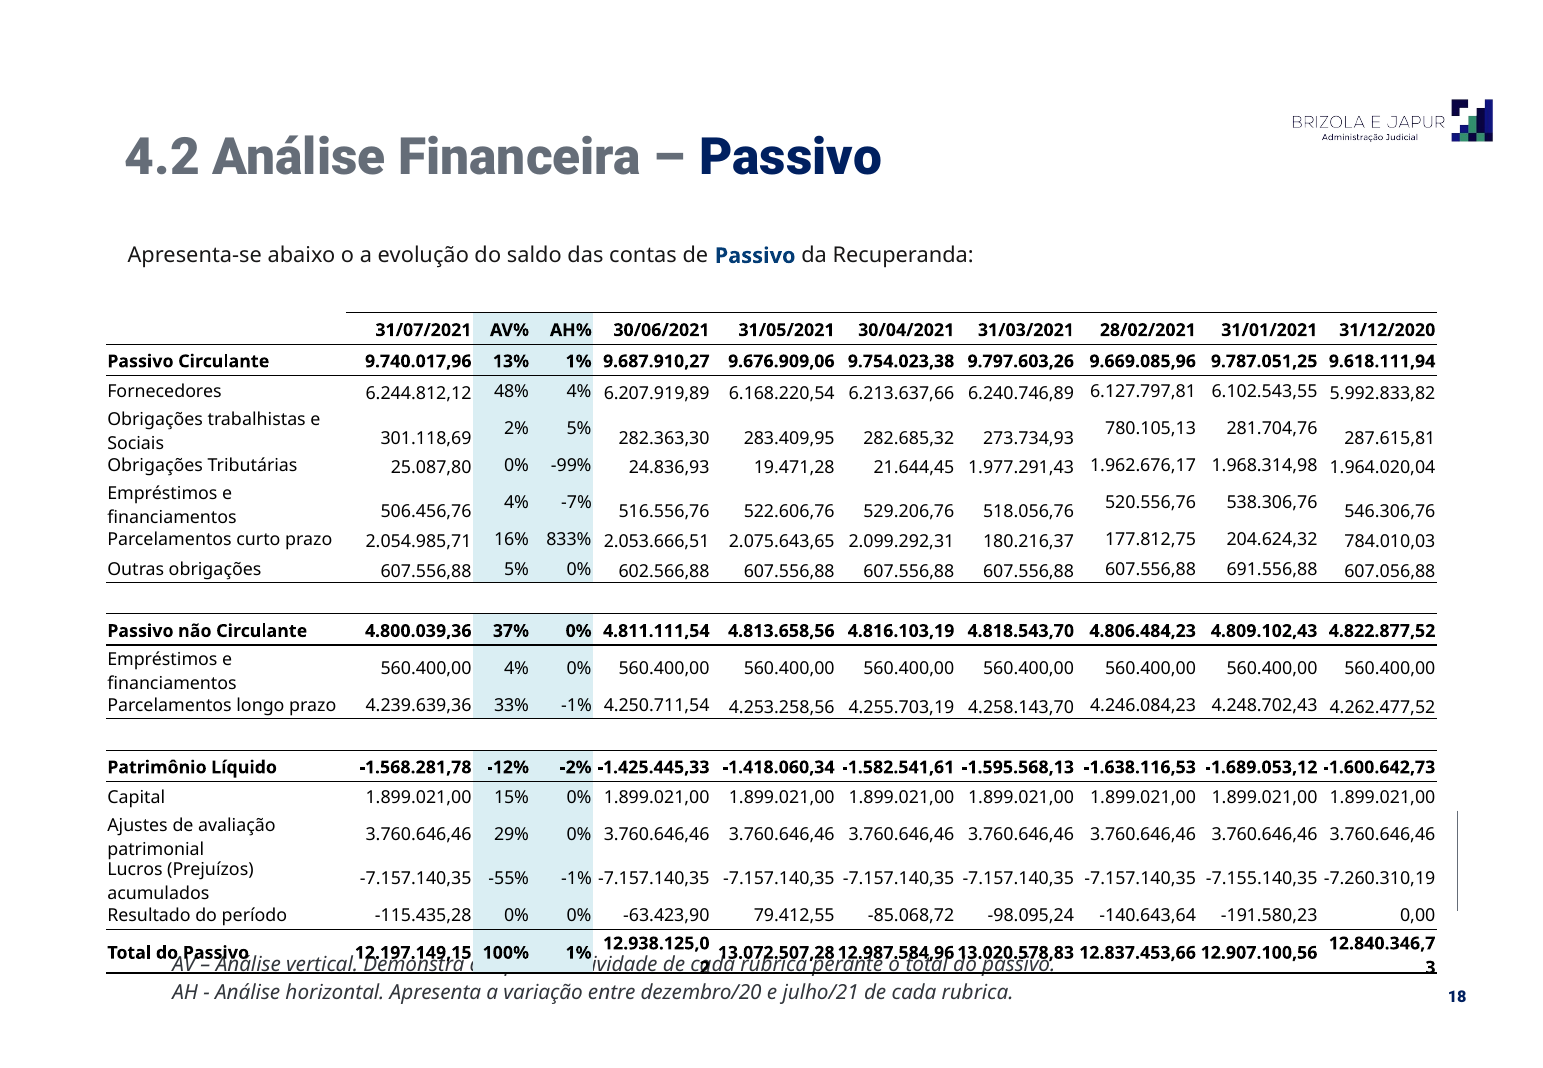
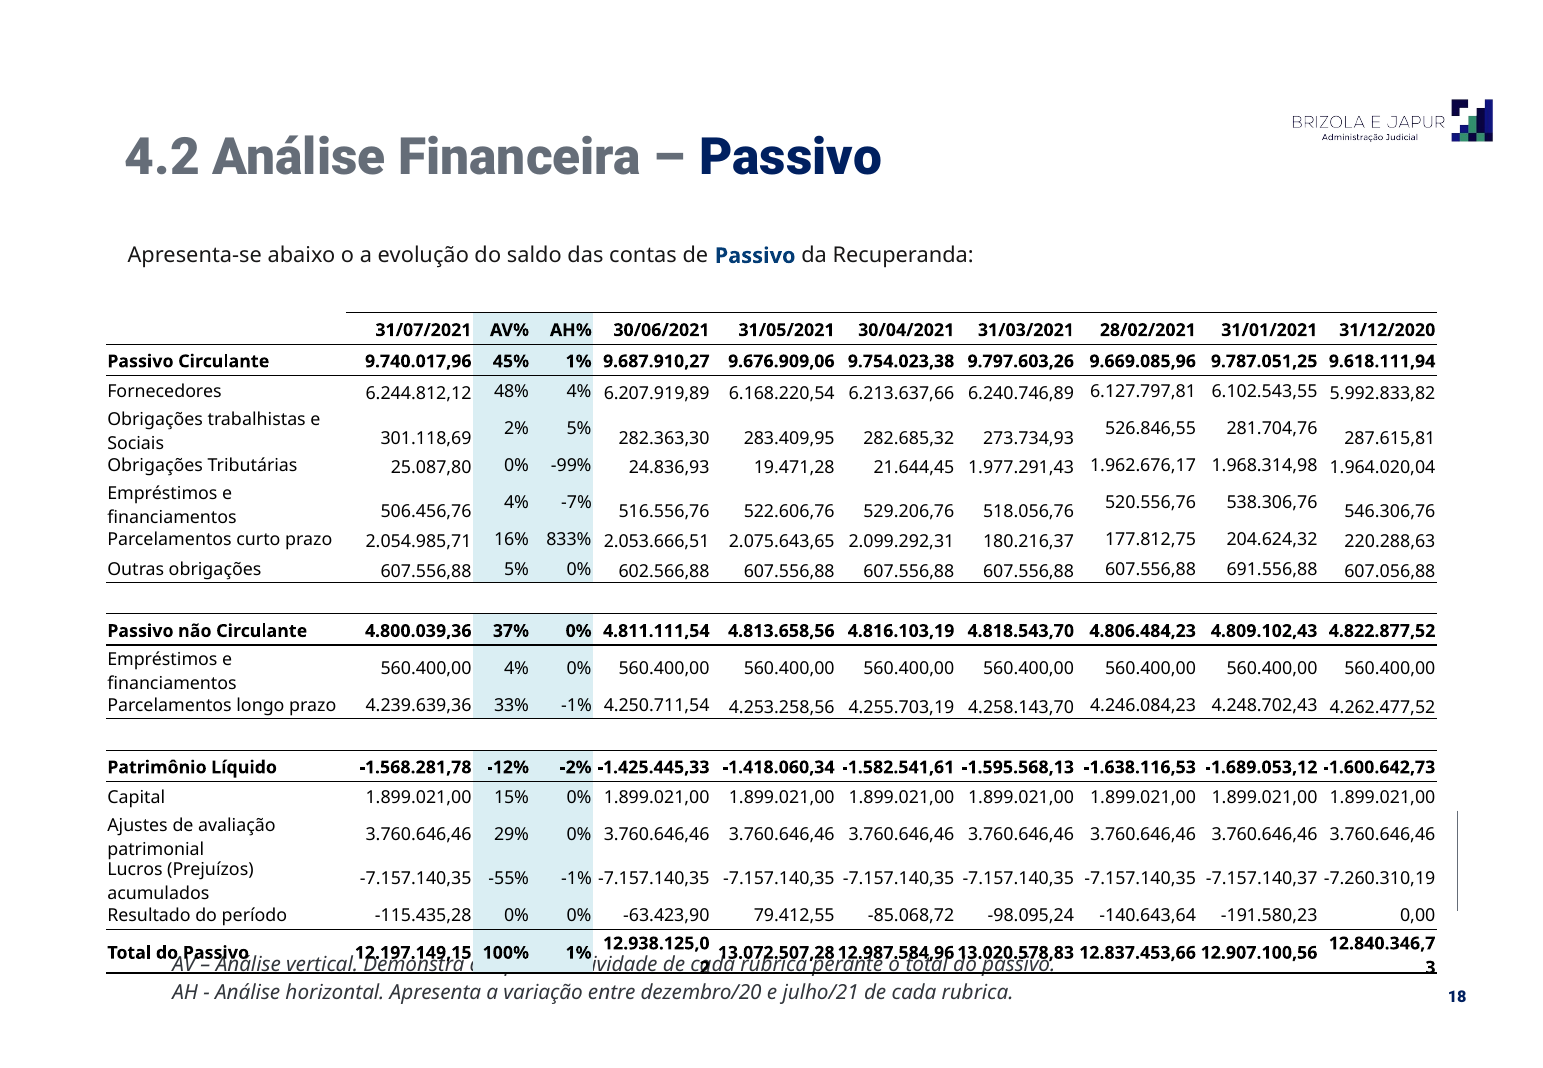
13%: 13% -> 45%
780.105,13: 780.105,13 -> 526.846,55
784.010,03: 784.010,03 -> 220.288,63
-7.155.140,35: -7.155.140,35 -> -7.157.140,37
